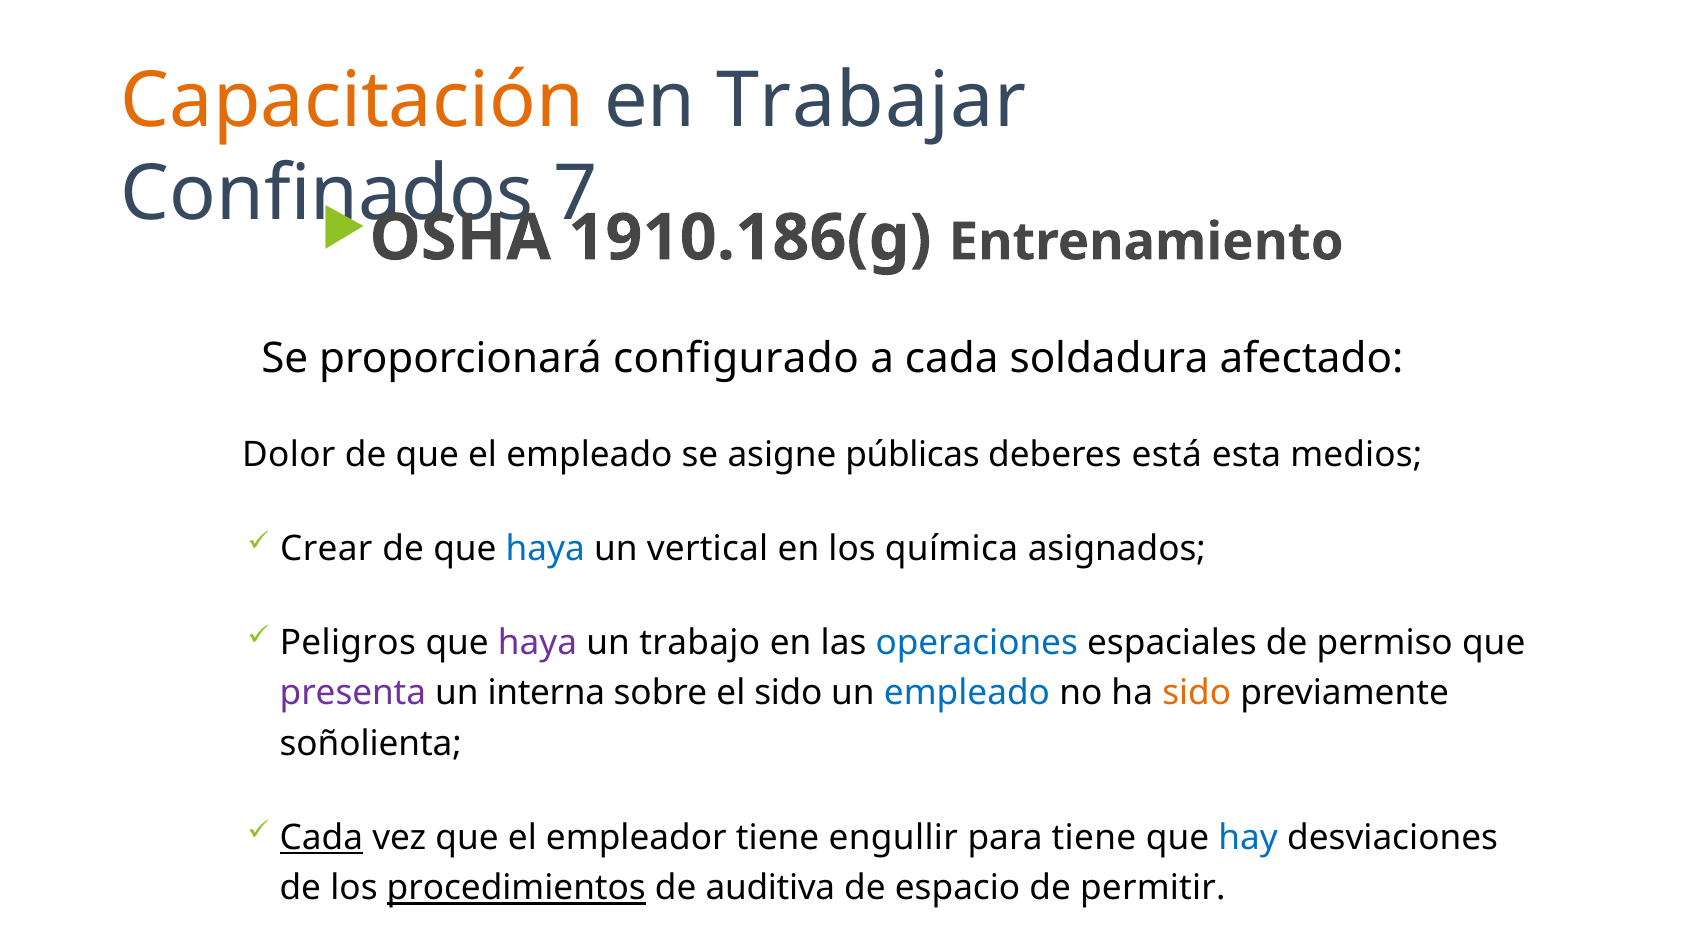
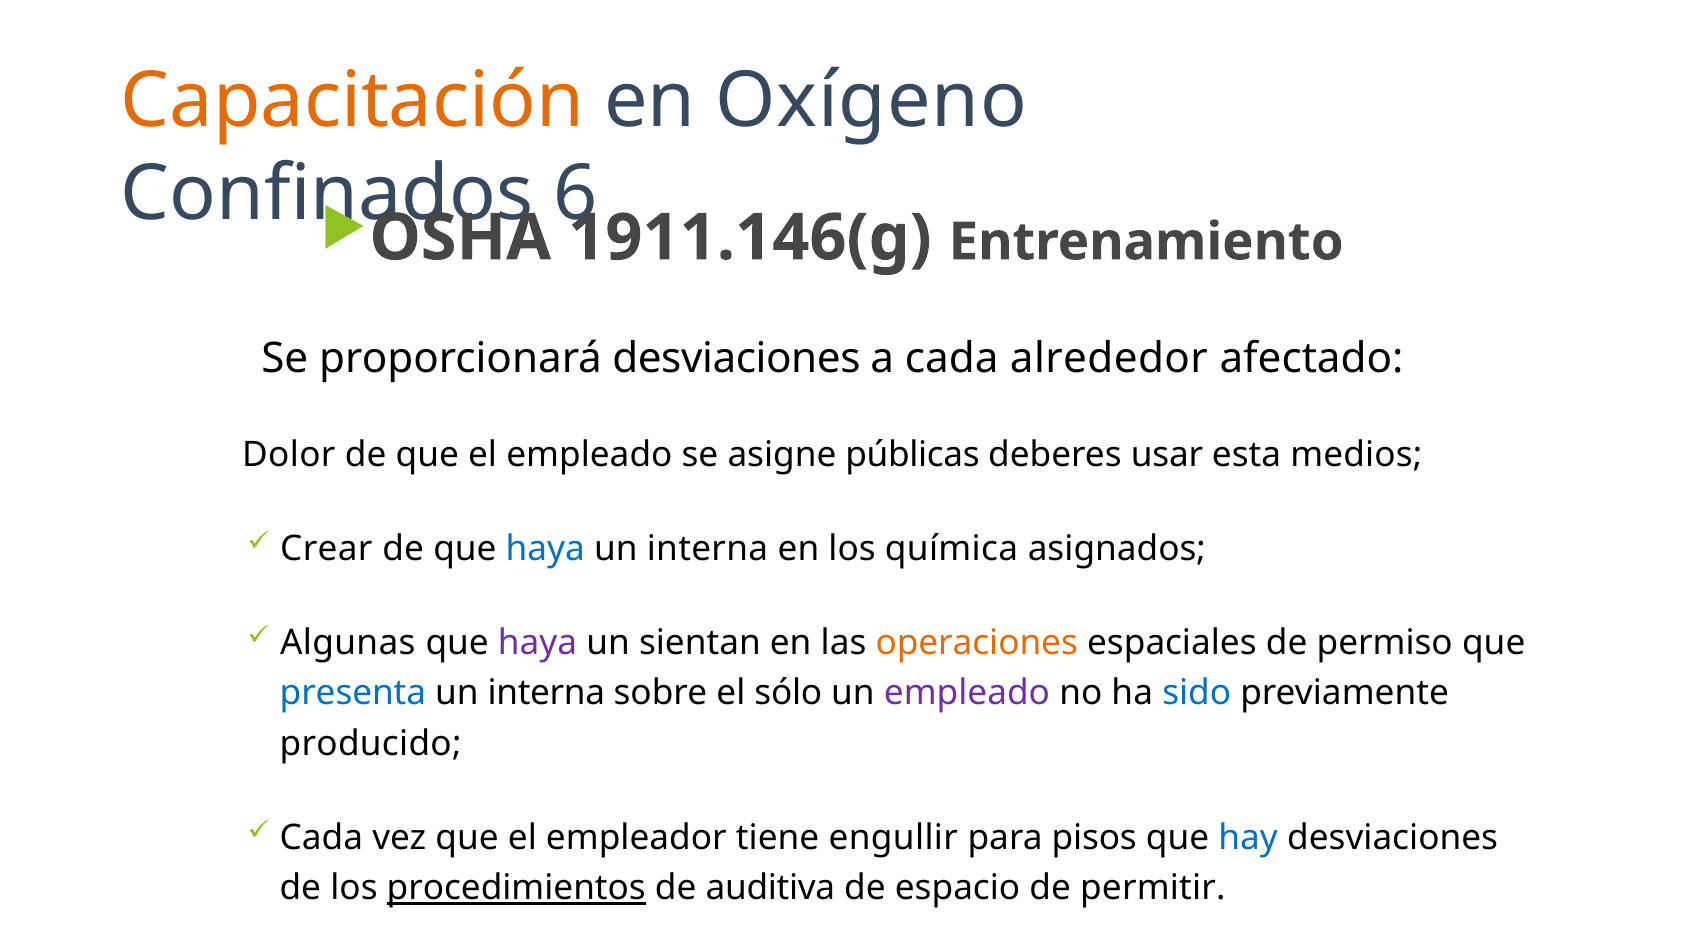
Trabajar: Trabajar -> Oxígeno
7: 7 -> 6
1910.186(g: 1910.186(g -> 1911.146(g
proporcionará configurado: configurado -> desviaciones
soldadura: soldadura -> alrededor
está: está -> usar
vertical at (708, 549): vertical -> interna
Peligros: Peligros -> Algunas
trabajo: trabajo -> sientan
operaciones colour: blue -> orange
presenta colour: purple -> blue
el sido: sido -> sólo
empleado at (967, 693) colour: blue -> purple
sido at (1197, 693) colour: orange -> blue
soñolienta: soñolienta -> producido
Cada at (321, 837) underline: present -> none
para tiene: tiene -> pisos
